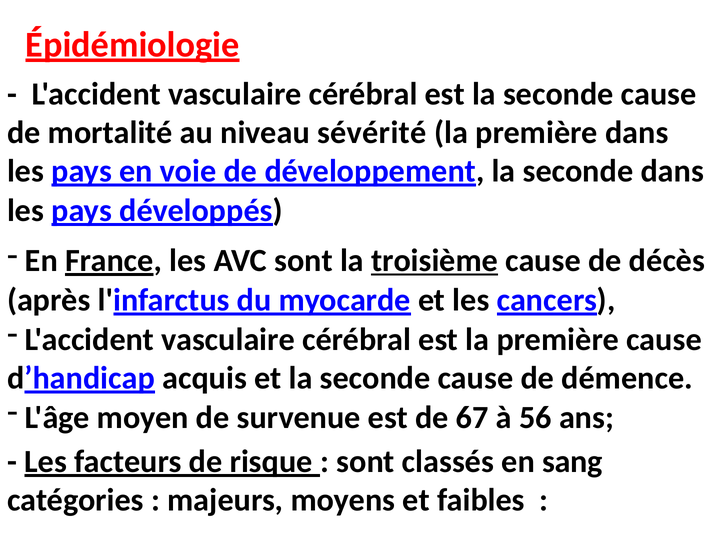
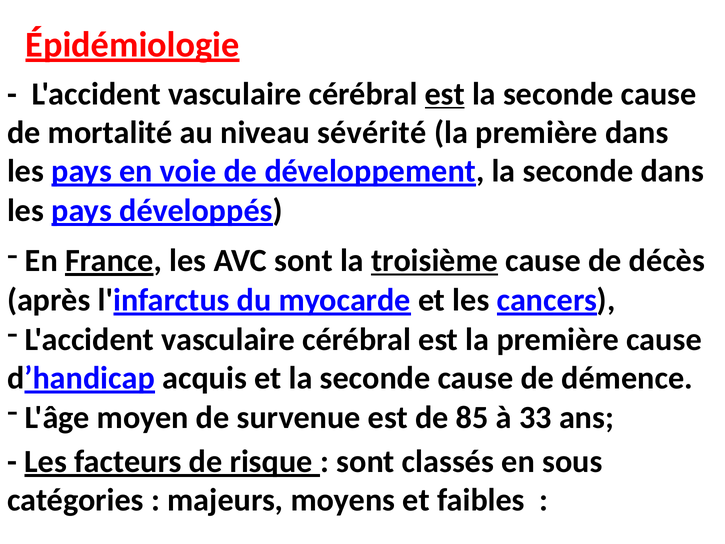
est at (445, 94) underline: none -> present
67: 67 -> 85
56: 56 -> 33
sang: sang -> sous
